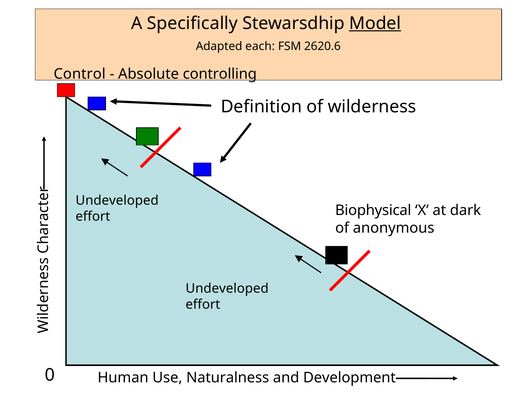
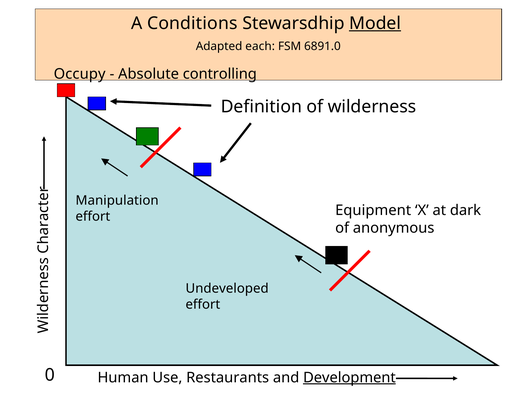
Specifically: Specifically -> Conditions
2620.6: 2620.6 -> 6891.0
Control: Control -> Occupy
Undeveloped at (117, 201): Undeveloped -> Manipulation
Biophysical: Biophysical -> Equipment
Naturalness: Naturalness -> Restaurants
Development underline: none -> present
